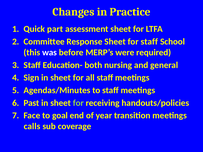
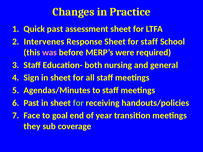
Quick part: part -> past
Committee: Committee -> Intervenes
was colour: white -> pink
calls: calls -> they
